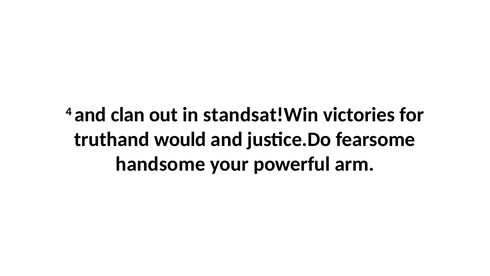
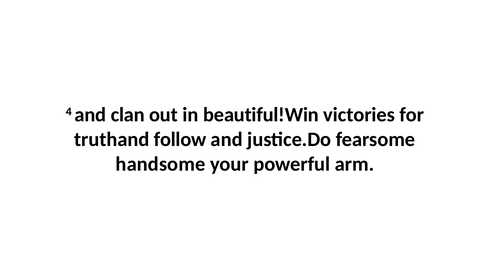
standsat!Win: standsat!Win -> beautiful!Win
would: would -> follow
